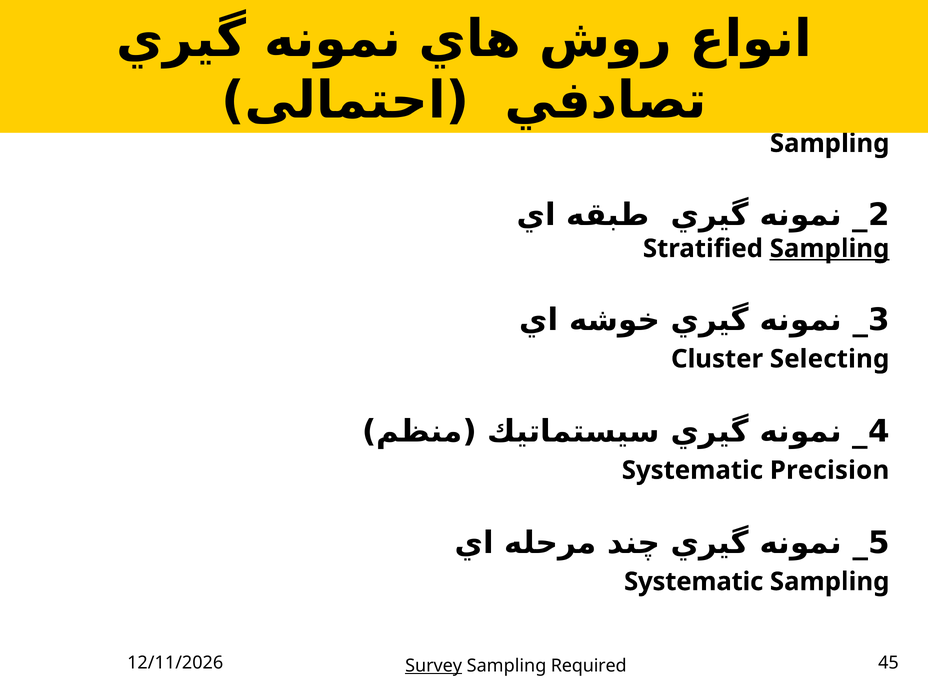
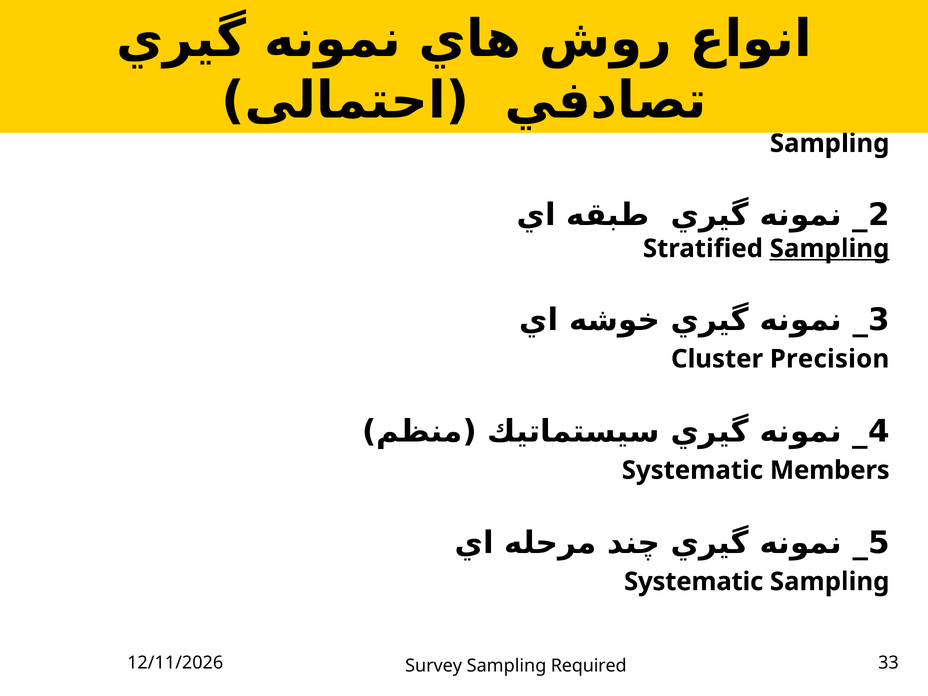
Selecting: Selecting -> Precision
Precision: Precision -> Members
45: 45 -> 33
Survey underline: present -> none
